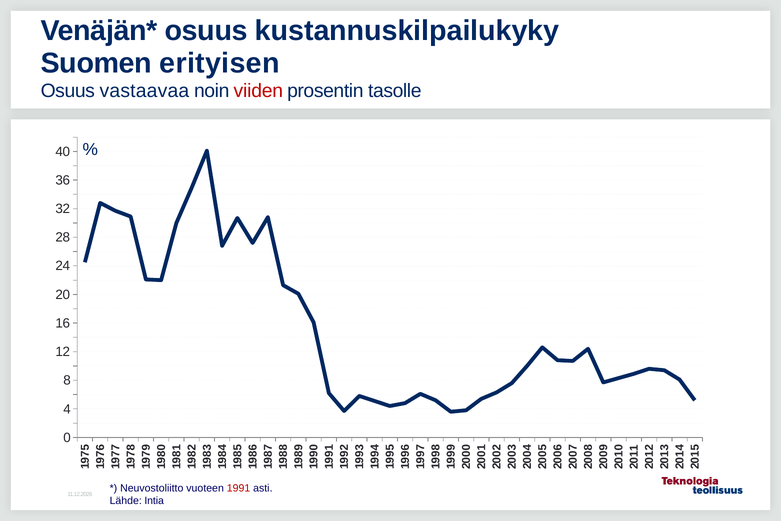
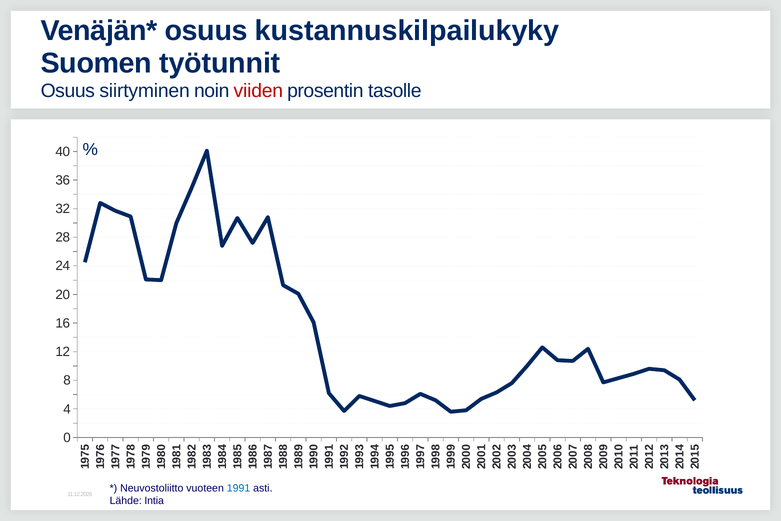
erityisen: erityisen -> työtunnit
vastaavaa: vastaavaa -> siirtyminen
1991 colour: red -> blue
